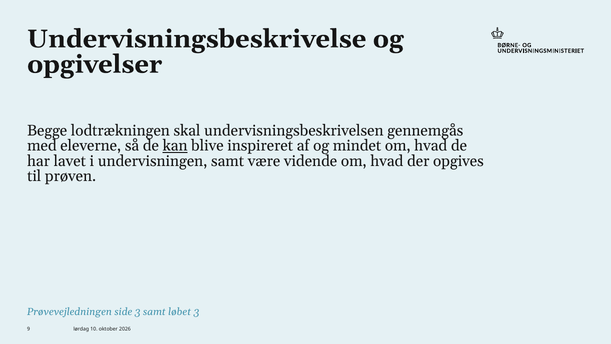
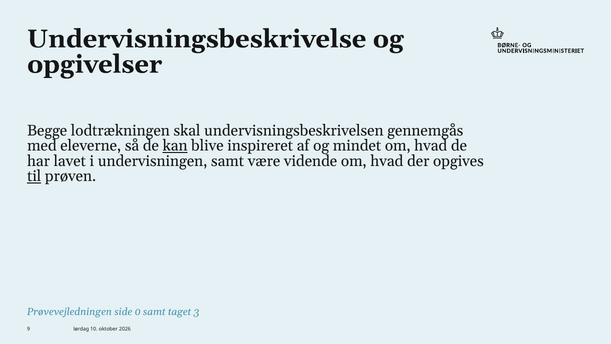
til underline: none -> present
side 3: 3 -> 0
løbet: løbet -> taget
